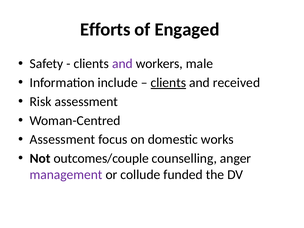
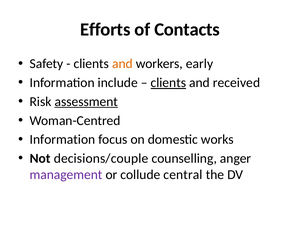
Engaged: Engaged -> Contacts
and at (122, 64) colour: purple -> orange
male: male -> early
assessment at (86, 102) underline: none -> present
Assessment at (62, 140): Assessment -> Information
outcomes/couple: outcomes/couple -> decisions/couple
funded: funded -> central
